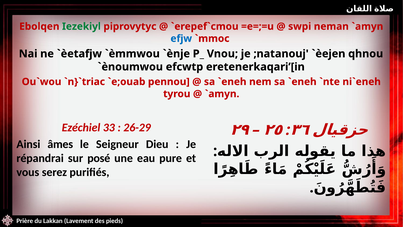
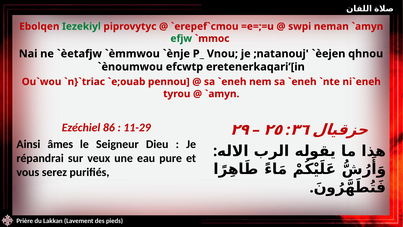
efjw colour: blue -> green
33: 33 -> 86
26-29: 26-29 -> 11-29
posé: posé -> veux
